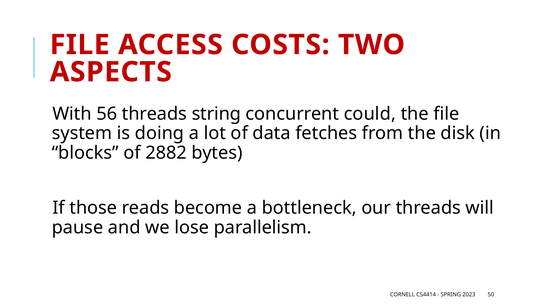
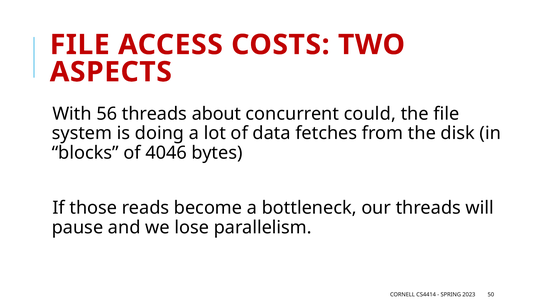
string: string -> about
2882: 2882 -> 4046
